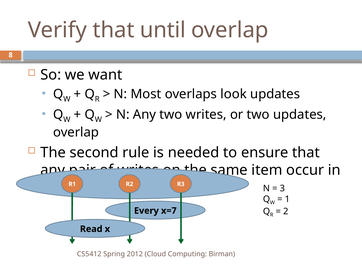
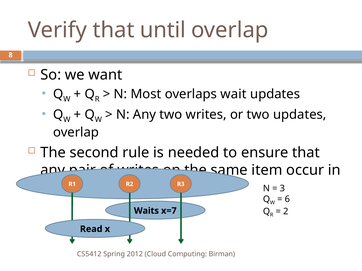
look: look -> wait
1: 1 -> 6
Every: Every -> Waits
